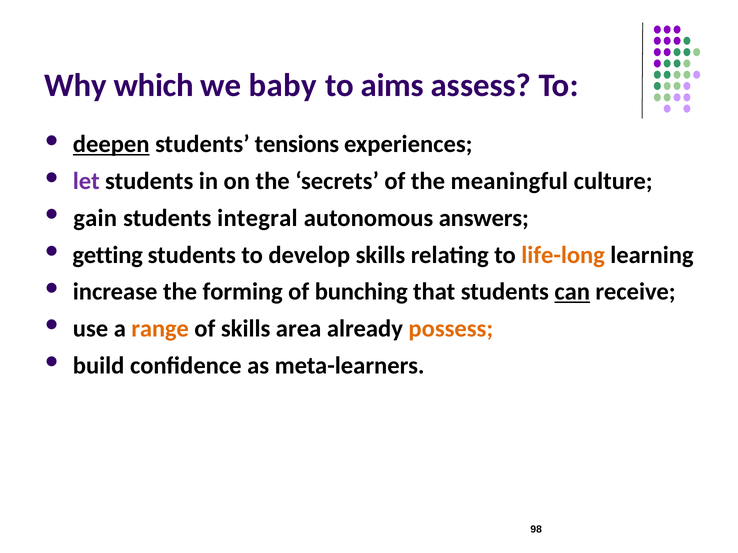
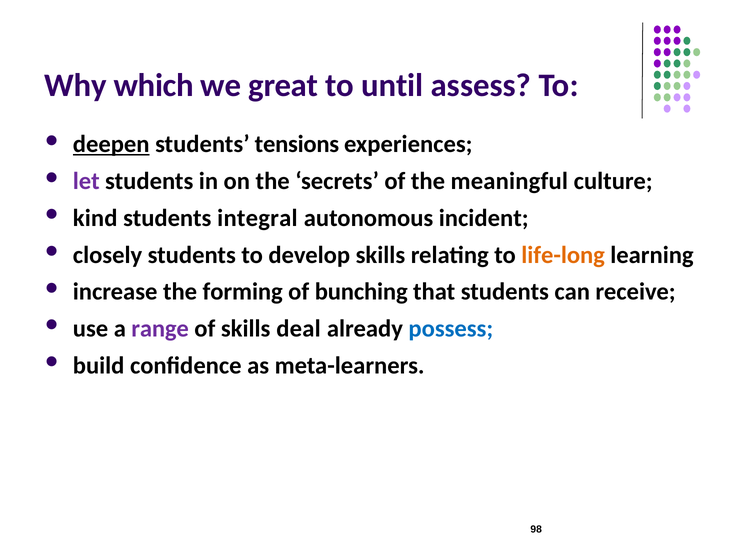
baby: baby -> great
aims: aims -> until
gain: gain -> kind
answers: answers -> incident
getting: getting -> closely
can underline: present -> none
range colour: orange -> purple
area: area -> deal
possess colour: orange -> blue
